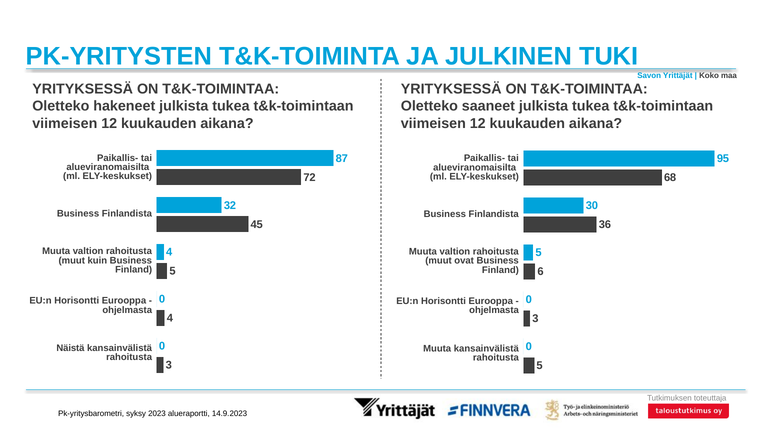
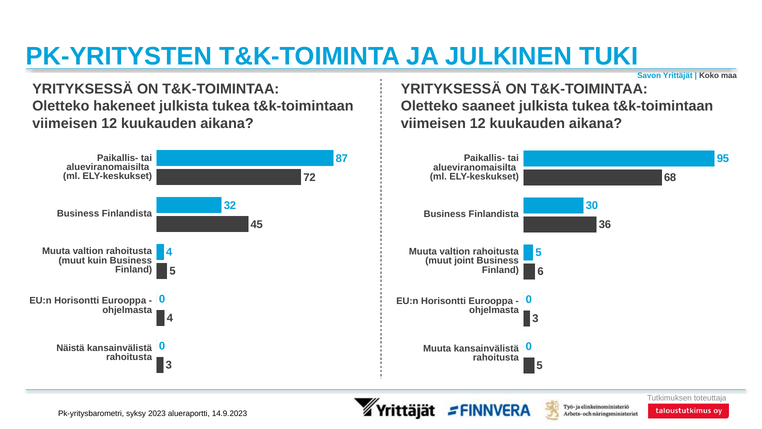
ovat: ovat -> joint
